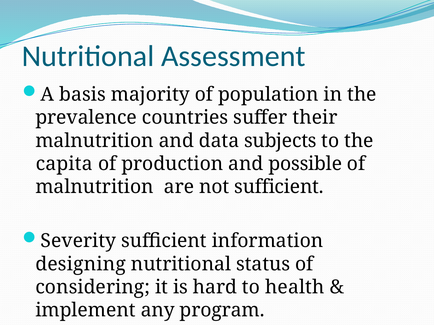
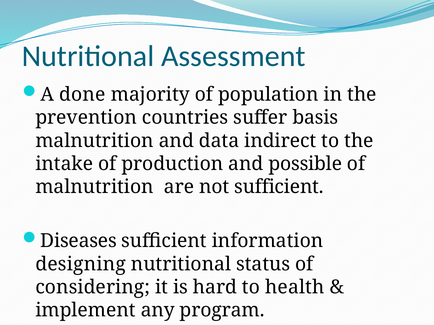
basis: basis -> done
prevalence: prevalence -> prevention
their: their -> basis
subjects: subjects -> indirect
capita: capita -> intake
Severity: Severity -> Diseases
